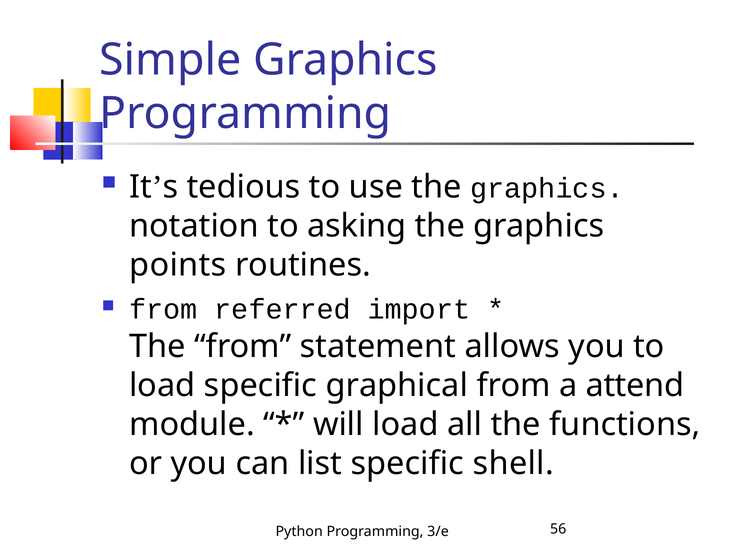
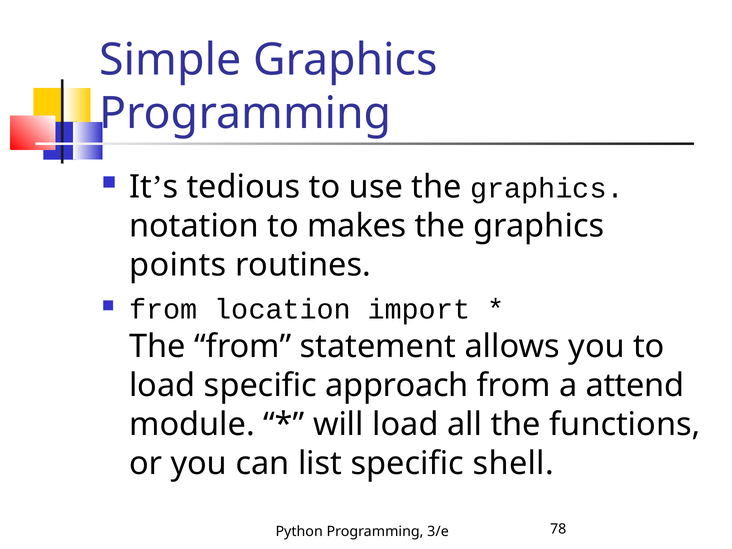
asking: asking -> makes
referred: referred -> location
graphical: graphical -> approach
56: 56 -> 78
